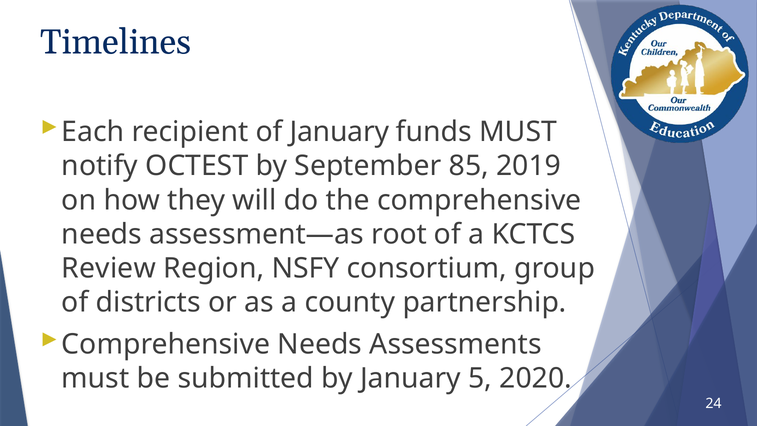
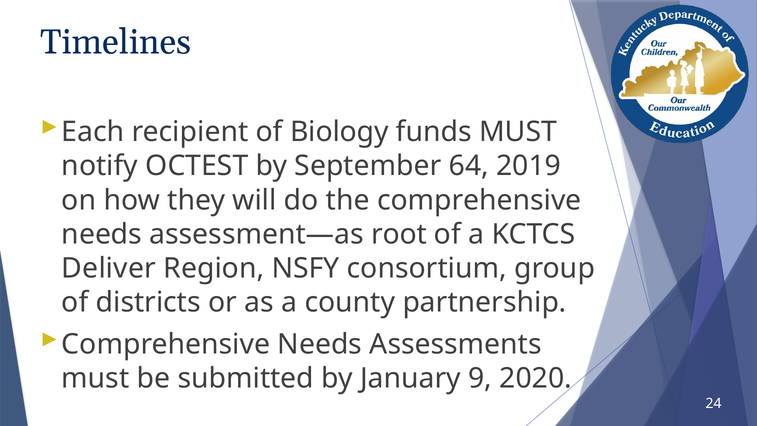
of January: January -> Biology
85: 85 -> 64
Review: Review -> Deliver
5: 5 -> 9
